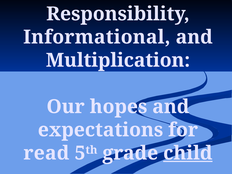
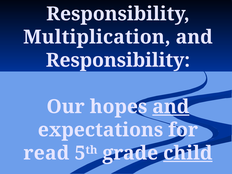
Informational: Informational -> Multiplication
Multiplication at (118, 60): Multiplication -> Responsibility
and at (171, 107) underline: none -> present
